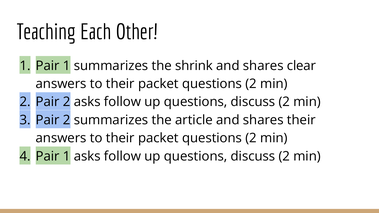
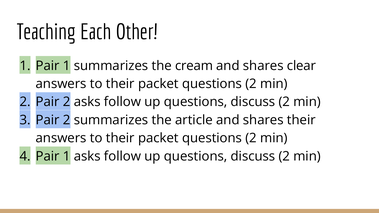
shrink: shrink -> cream
